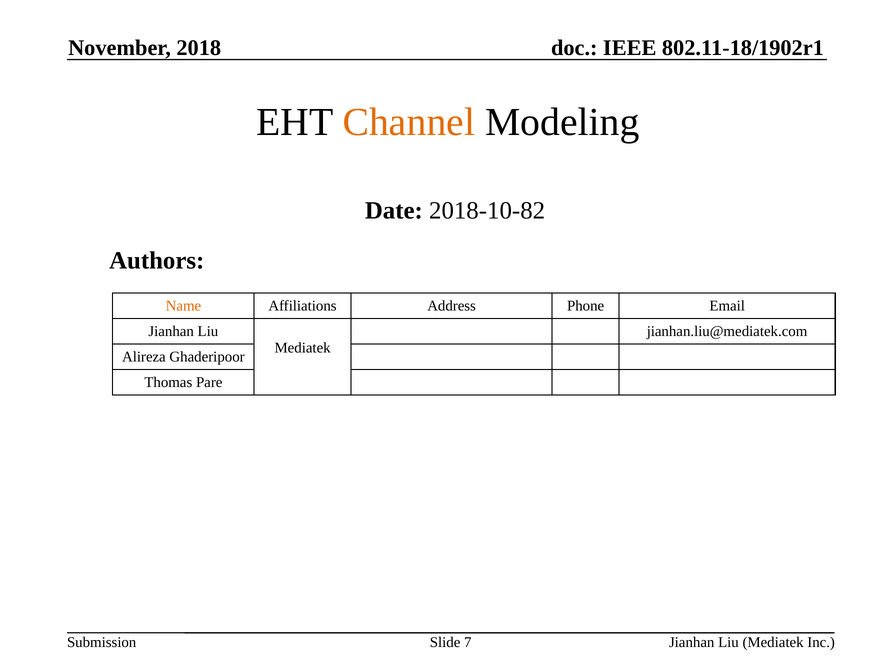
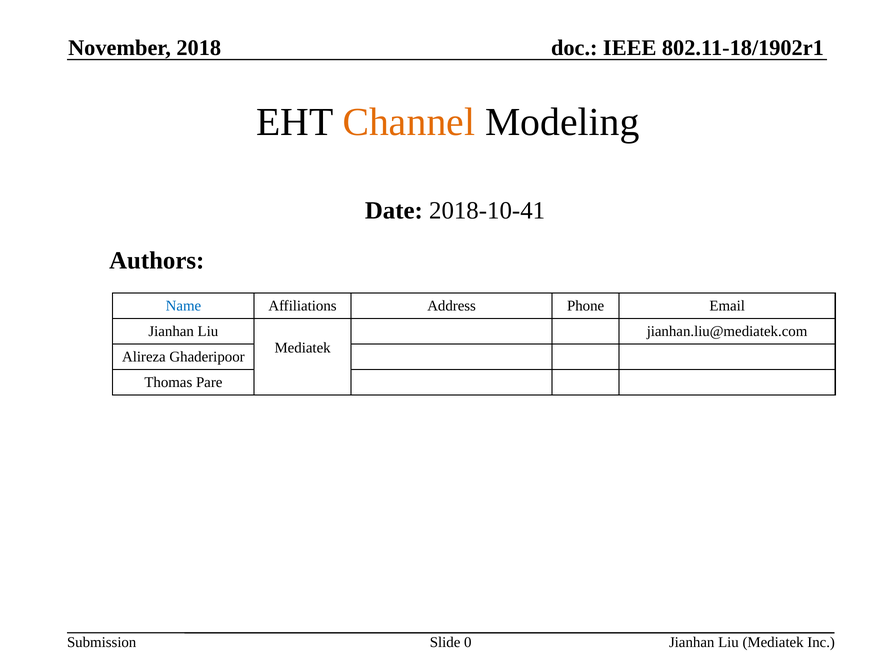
2018-10-82: 2018-10-82 -> 2018-10-41
Name colour: orange -> blue
7: 7 -> 0
